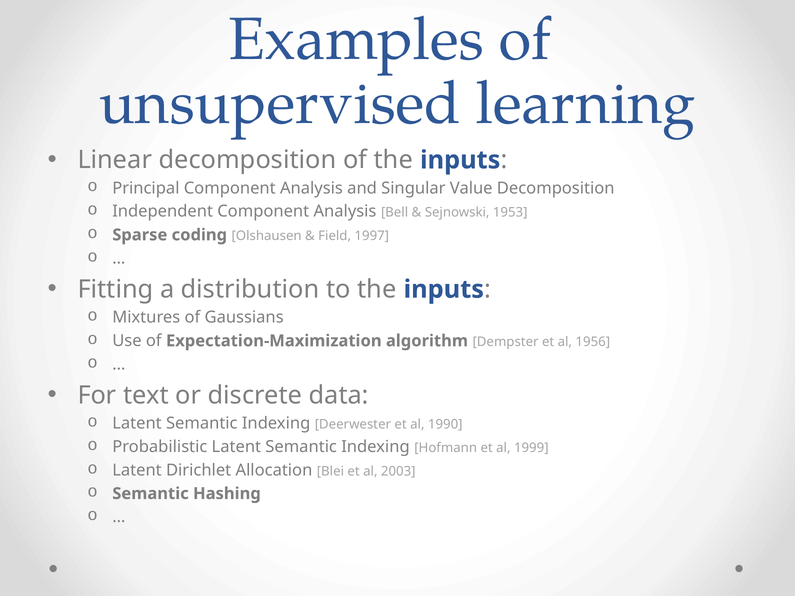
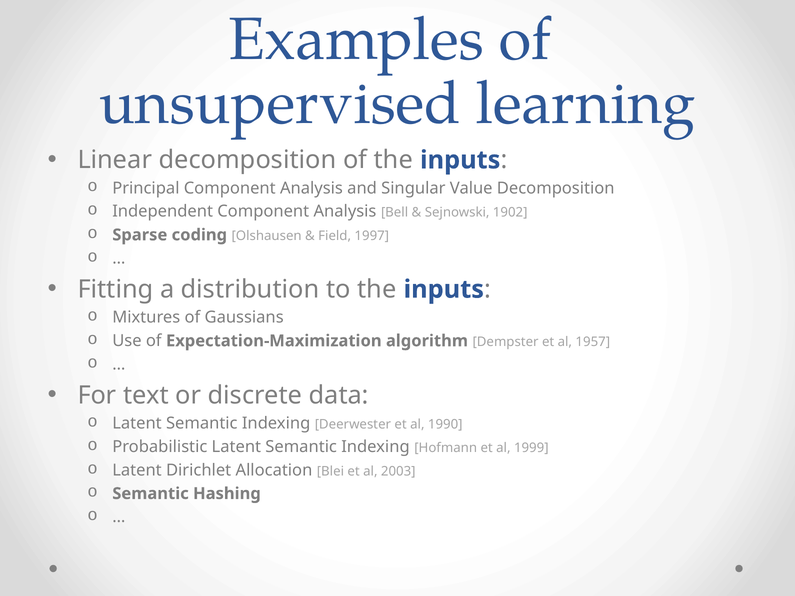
1953: 1953 -> 1902
1956: 1956 -> 1957
